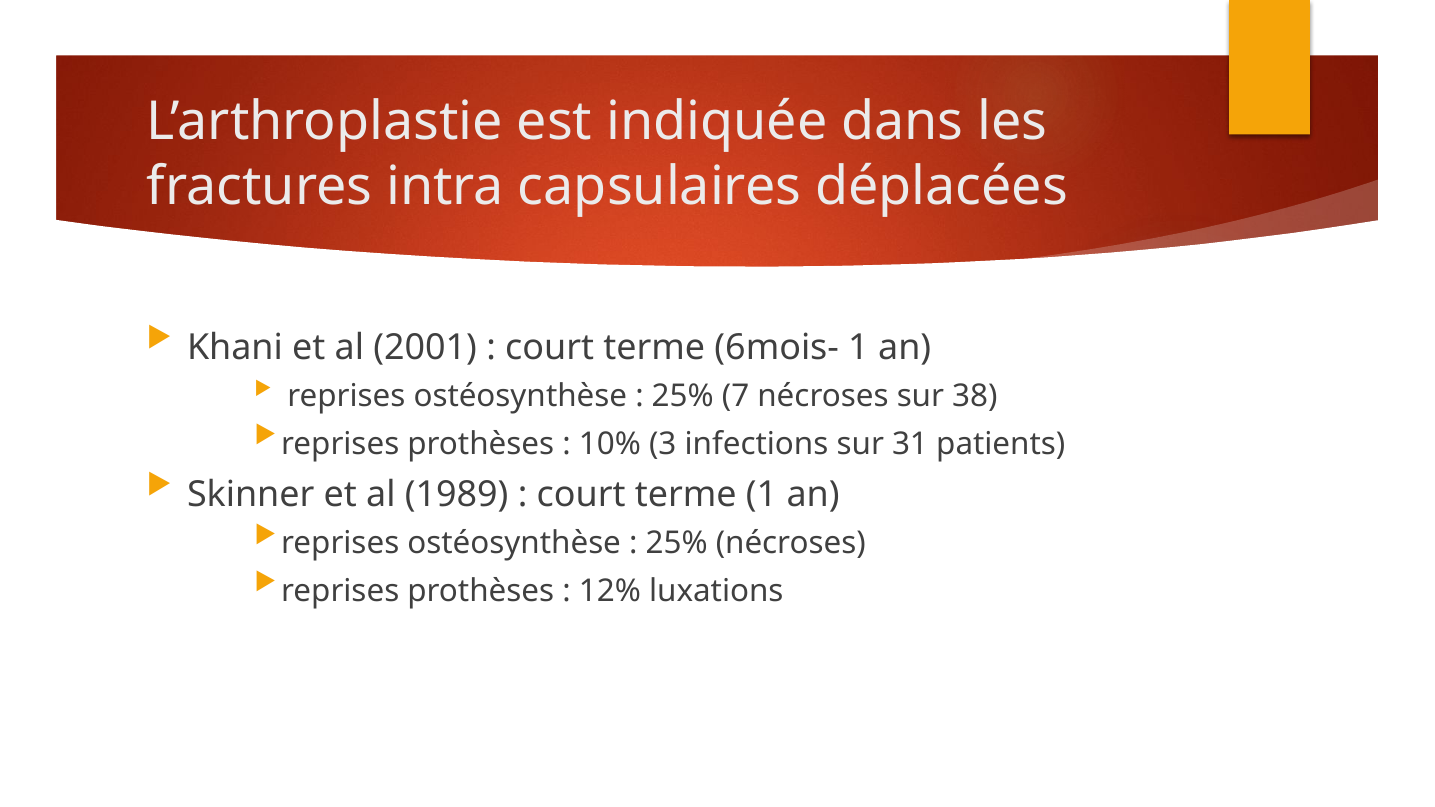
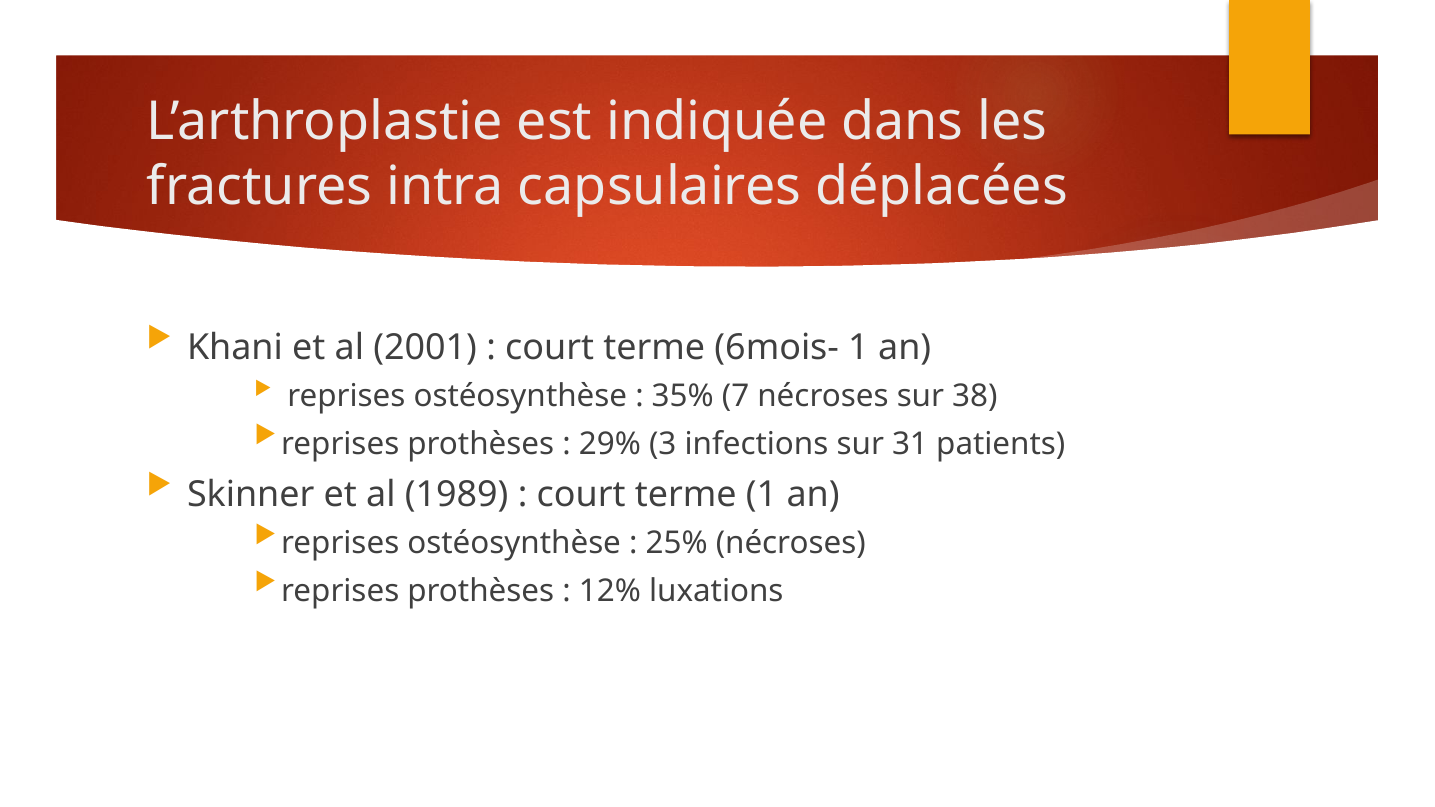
25% at (683, 397): 25% -> 35%
10%: 10% -> 29%
